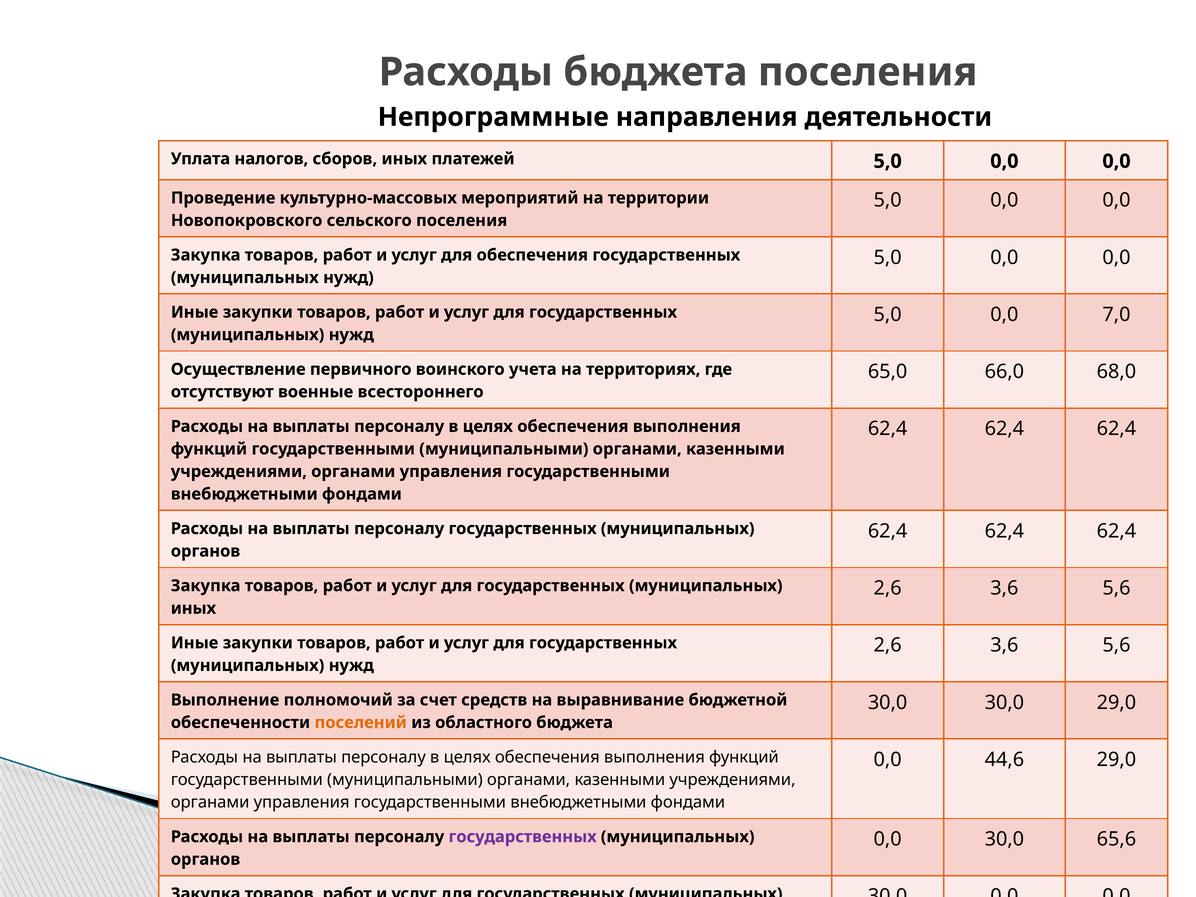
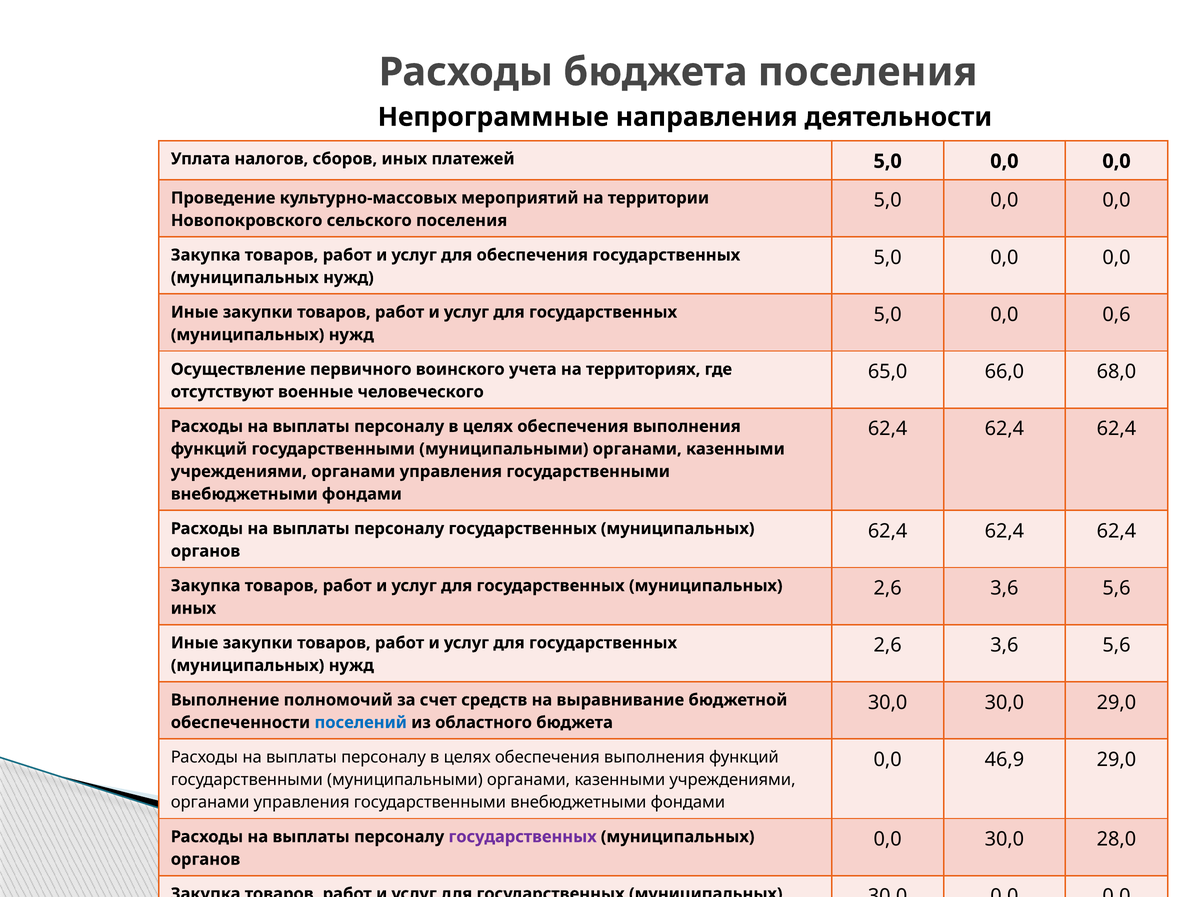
7,0: 7,0 -> 0,6
всестороннего: всестороннего -> человеческого
поселений colour: orange -> blue
44,6: 44,6 -> 46,9
65,6: 65,6 -> 28,0
